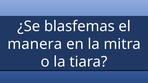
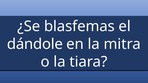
manera: manera -> dándole
